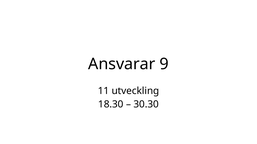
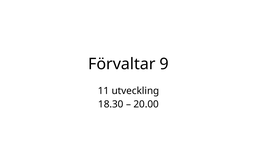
Ansvarar: Ansvarar -> Förvaltar
30.30: 30.30 -> 20.00
